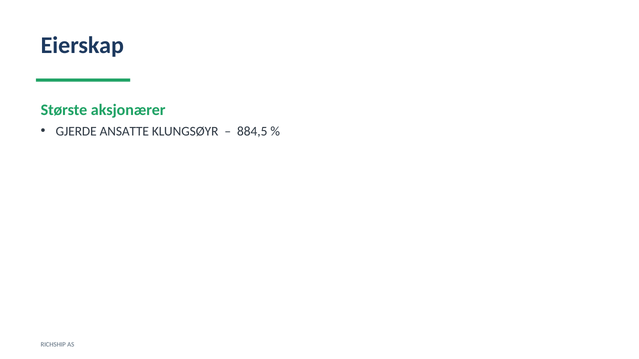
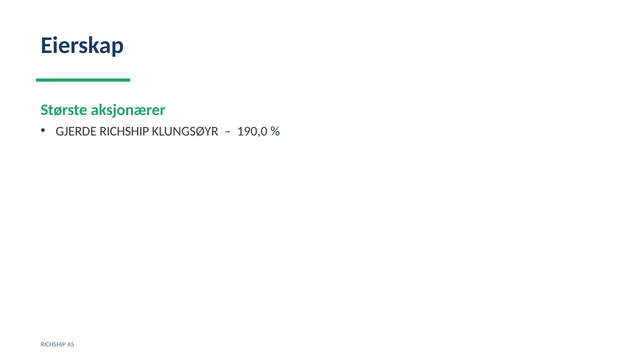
GJERDE ANSATTE: ANSATTE -> RICHSHIP
884,5: 884,5 -> 190,0
